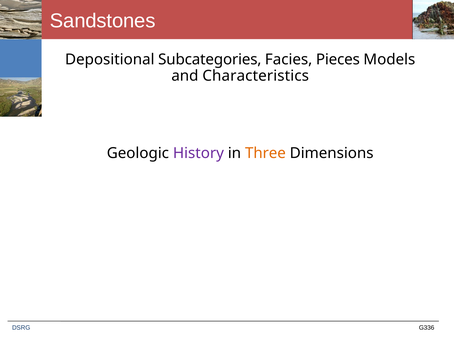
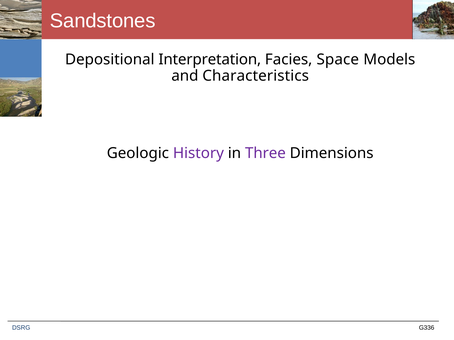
Subcategories: Subcategories -> Interpretation
Pieces: Pieces -> Space
Three colour: orange -> purple
